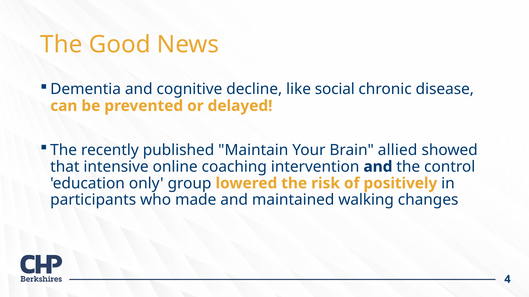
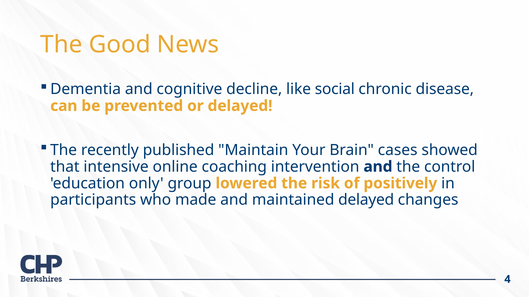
allied: allied -> cases
maintained walking: walking -> delayed
